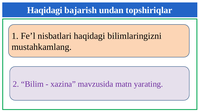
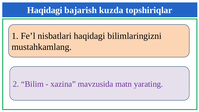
undan: undan -> kuzda
